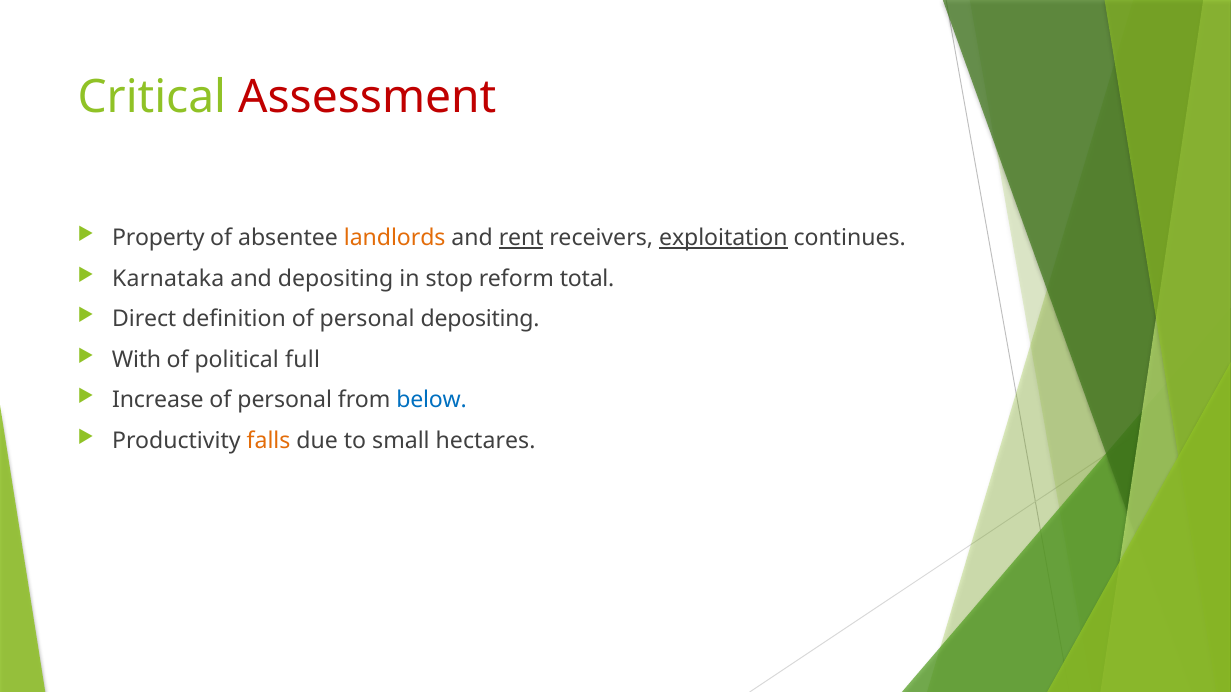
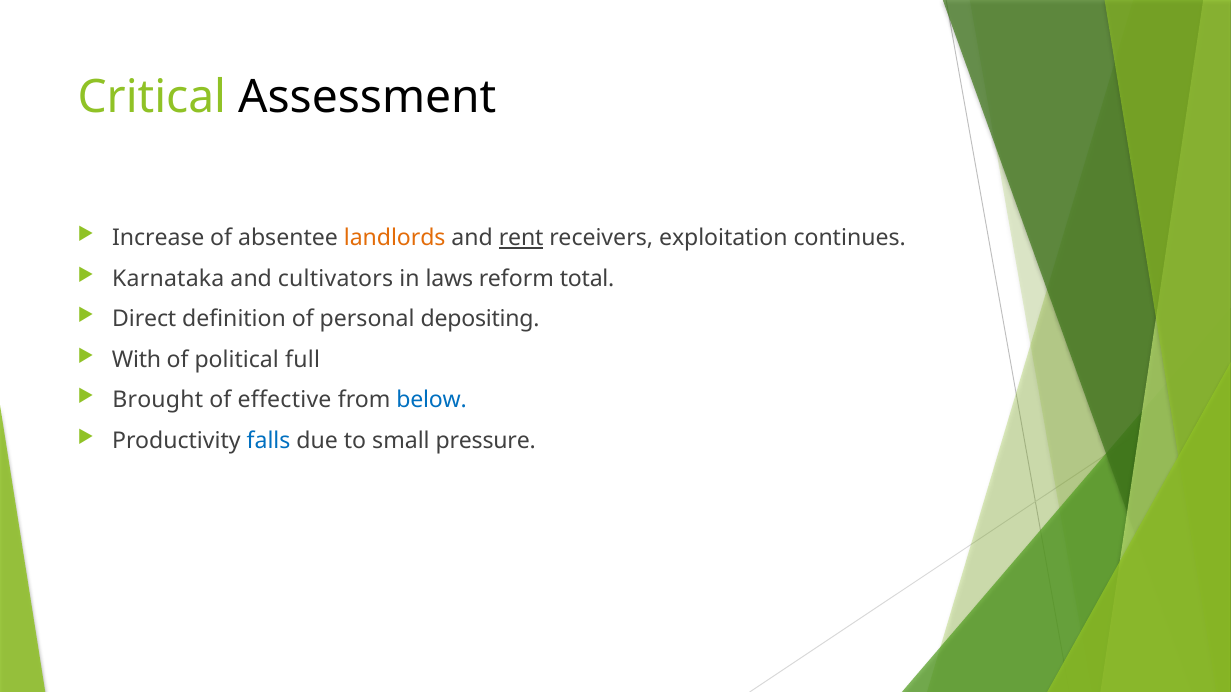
Assessment colour: red -> black
Property: Property -> Increase
exploitation underline: present -> none
and depositing: depositing -> cultivators
stop: stop -> laws
Increase: Increase -> Brought
personal at (285, 400): personal -> effective
falls colour: orange -> blue
hectares: hectares -> pressure
